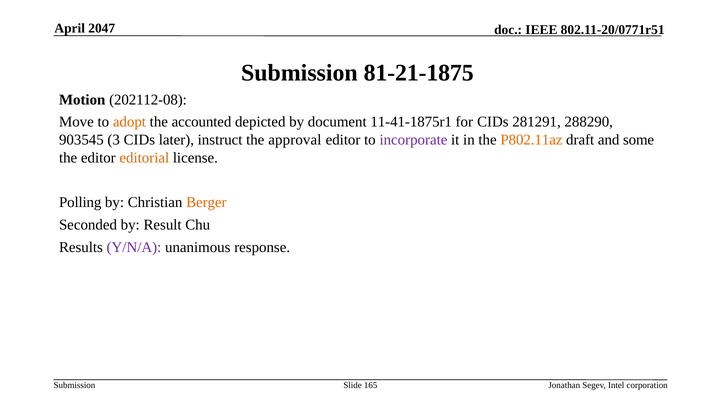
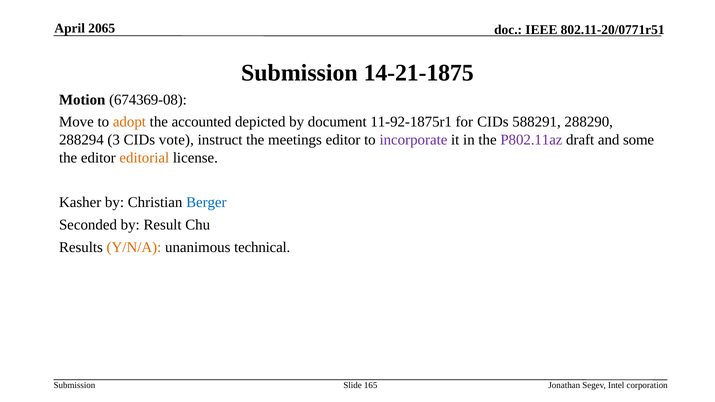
2047: 2047 -> 2065
81-21-1875: 81-21-1875 -> 14-21-1875
202112-08: 202112-08 -> 674369-08
11-41-1875r1: 11-41-1875r1 -> 11-92-1875r1
281291: 281291 -> 588291
903545: 903545 -> 288294
later: later -> vote
approval: approval -> meetings
P802.11az colour: orange -> purple
Polling: Polling -> Kasher
Berger colour: orange -> blue
Y/N/A colour: purple -> orange
response: response -> technical
